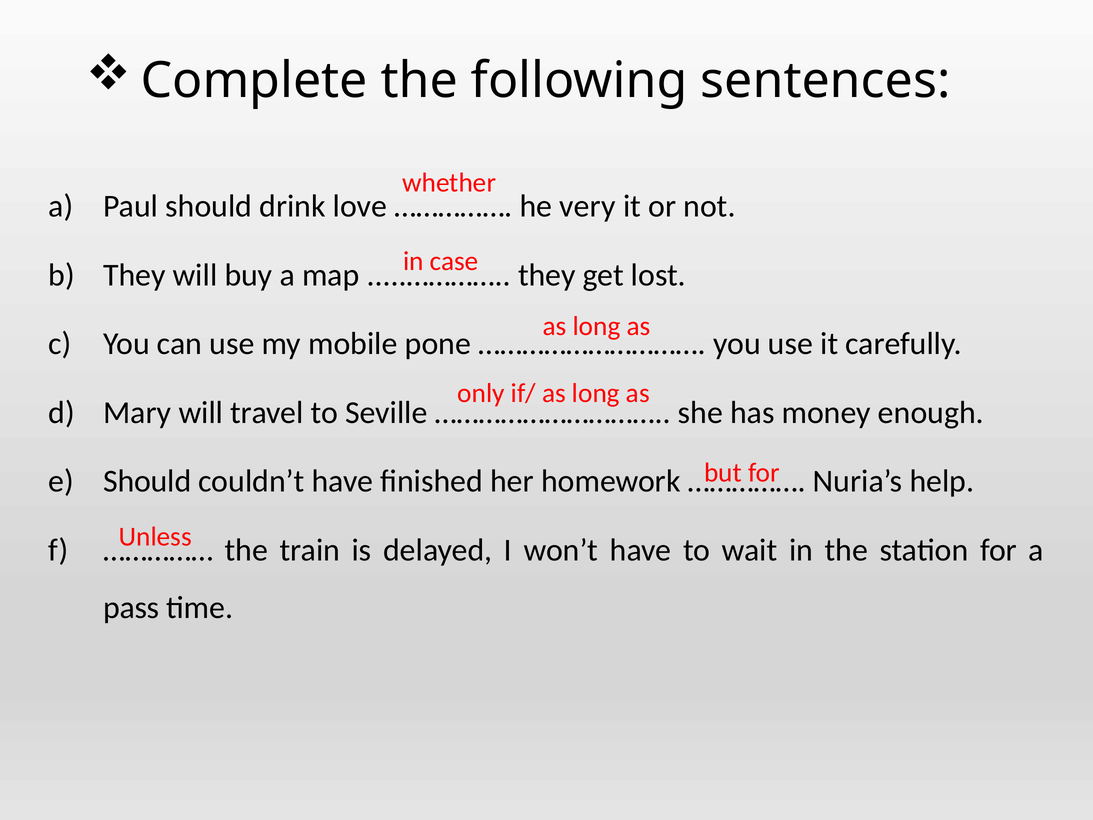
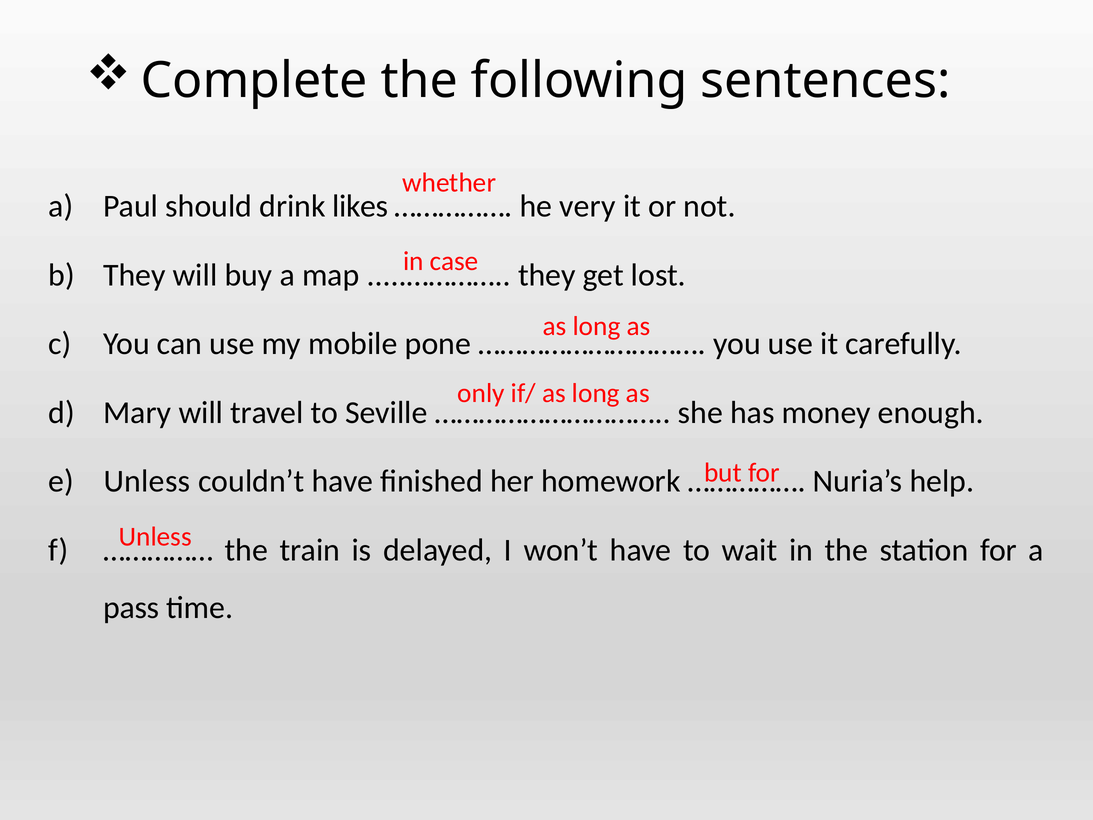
love: love -> likes
Should at (147, 481): Should -> Unless
